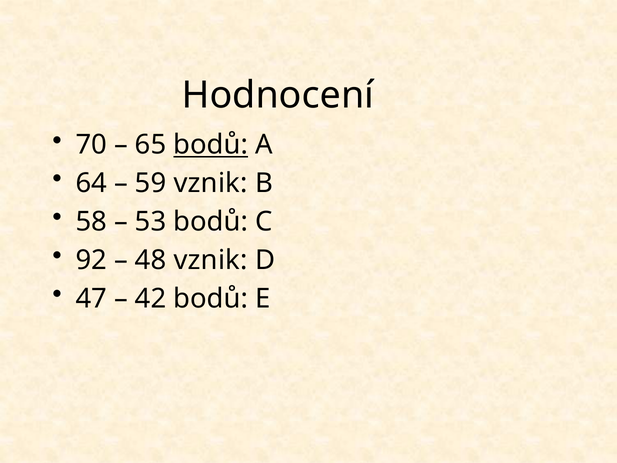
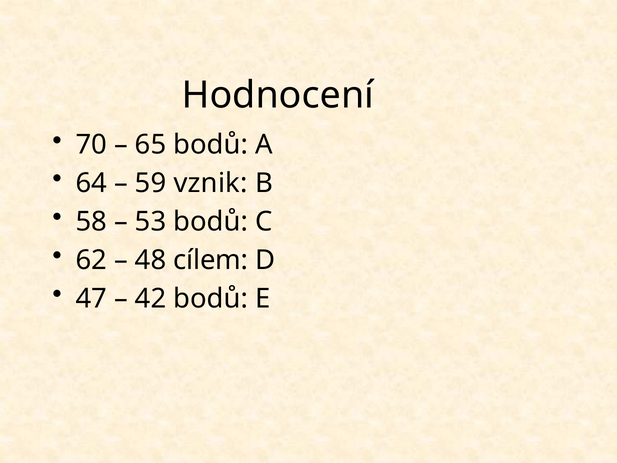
bodů at (211, 145) underline: present -> none
92: 92 -> 62
48 vznik: vznik -> cílem
